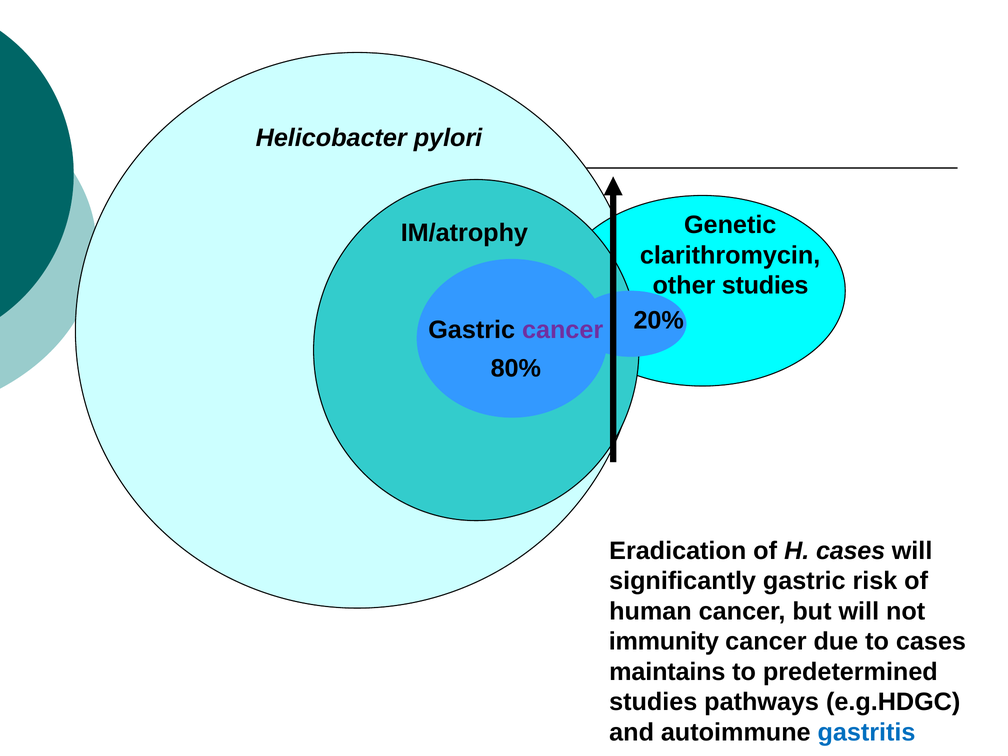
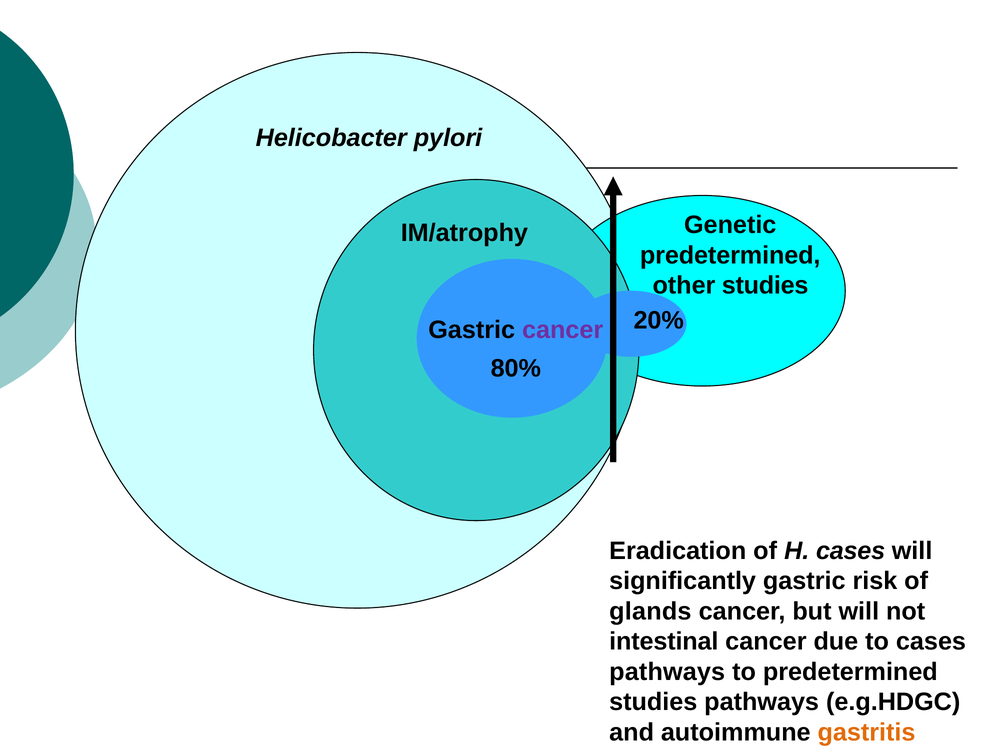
clarithromycin at (730, 255): clarithromycin -> predetermined
human: human -> glands
immunity: immunity -> intestinal
maintains at (667, 672): maintains -> pathways
gastritis colour: blue -> orange
